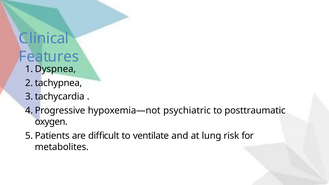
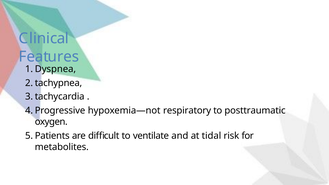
psychiatric: psychiatric -> respiratory
lung: lung -> tidal
